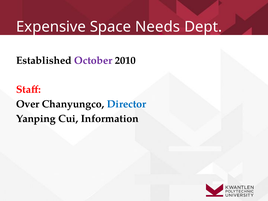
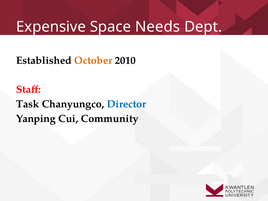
October colour: purple -> orange
Over: Over -> Task
Information: Information -> Community
